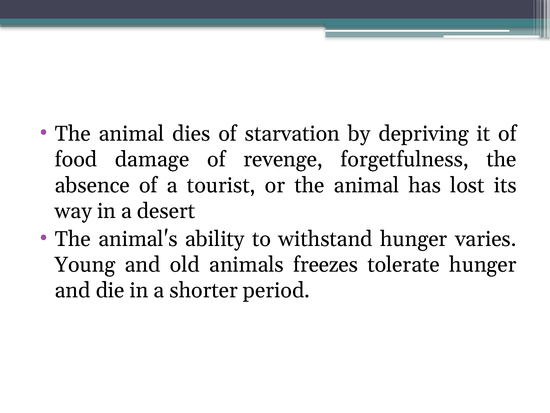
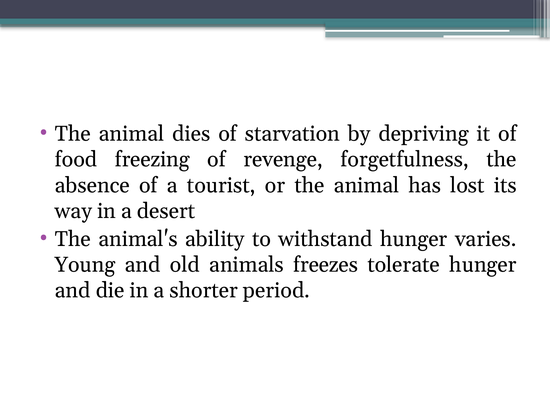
damage: damage -> freezing
